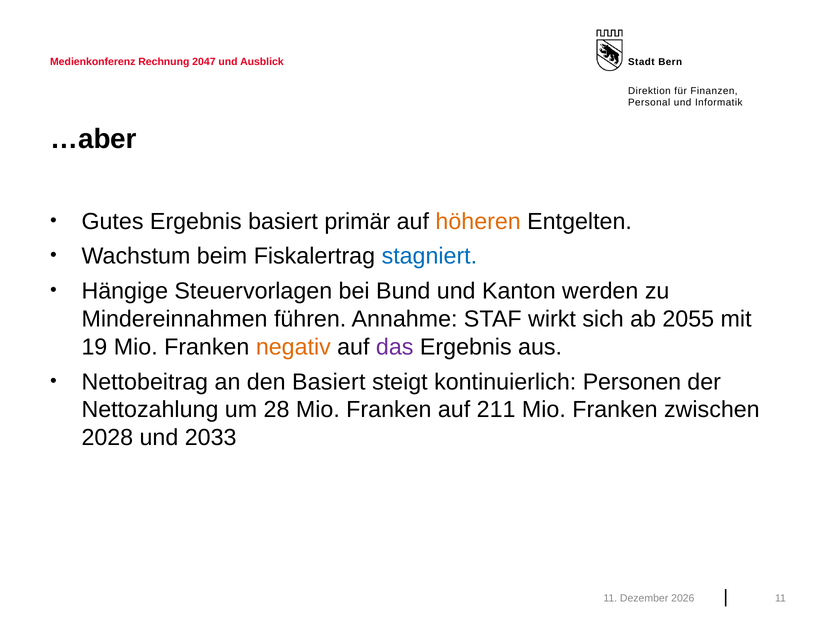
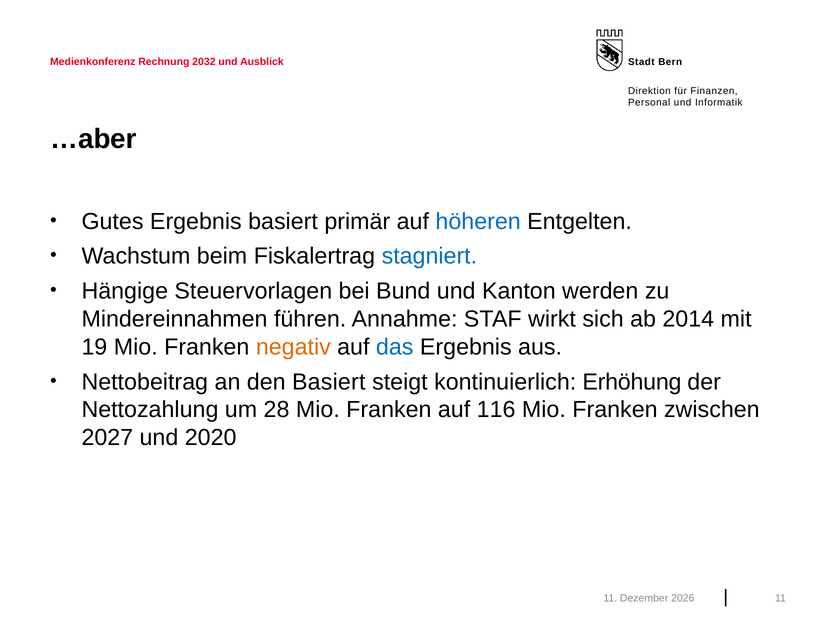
2047: 2047 -> 2032
höheren colour: orange -> blue
2055: 2055 -> 2014
das colour: purple -> blue
Personen: Personen -> Erhöhung
211: 211 -> 116
2028: 2028 -> 2027
2033: 2033 -> 2020
